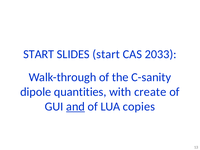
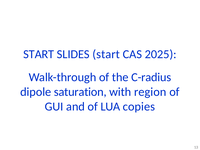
2033: 2033 -> 2025
C-sanity: C-sanity -> C-radius
quantities: quantities -> saturation
create: create -> region
and underline: present -> none
